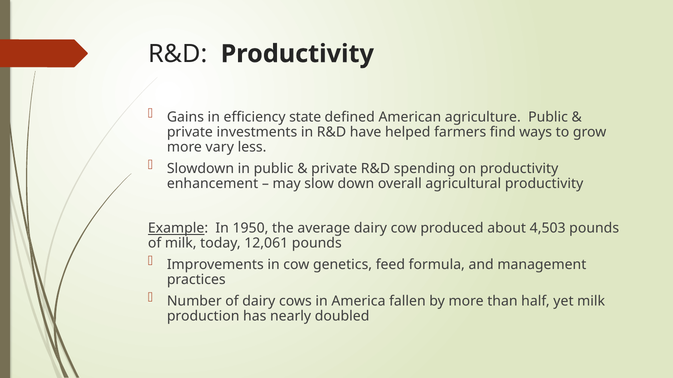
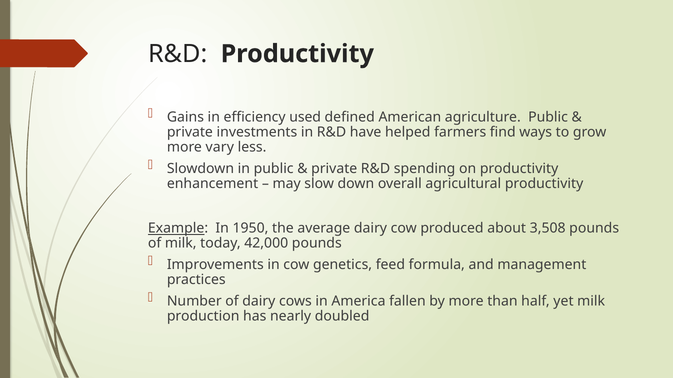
state: state -> used
4,503: 4,503 -> 3,508
12,061: 12,061 -> 42,000
